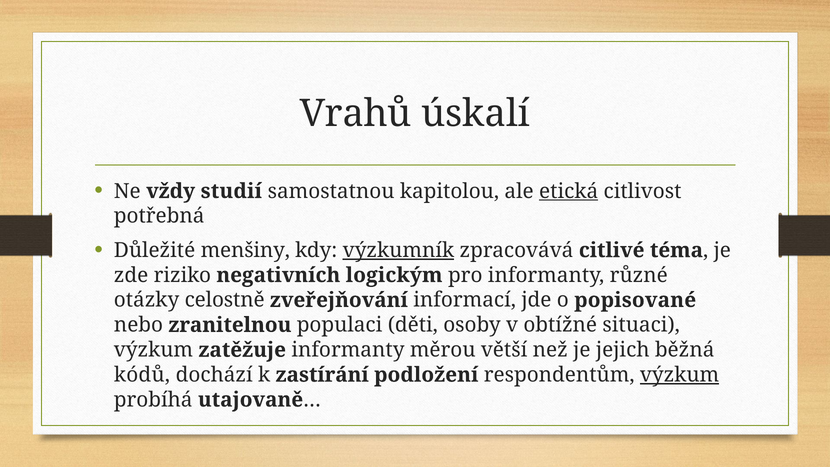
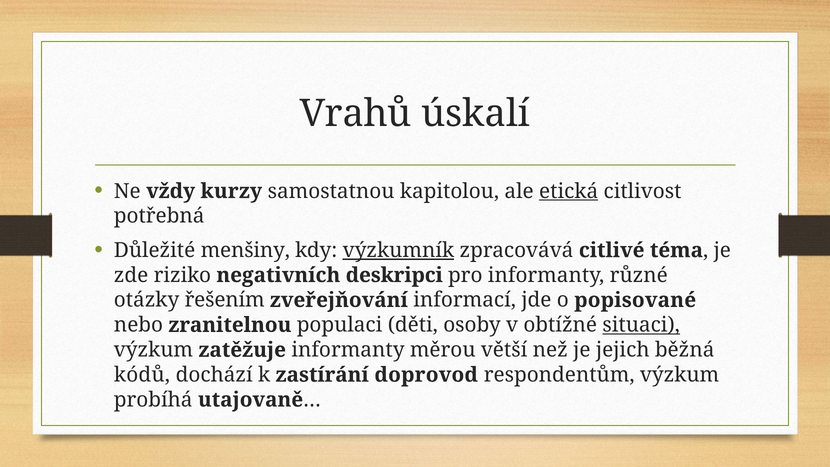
studií: studií -> kurzy
logickým: logickým -> deskripci
celostně: celostně -> řešením
situaci underline: none -> present
podložení: podložení -> doprovod
výzkum at (680, 375) underline: present -> none
